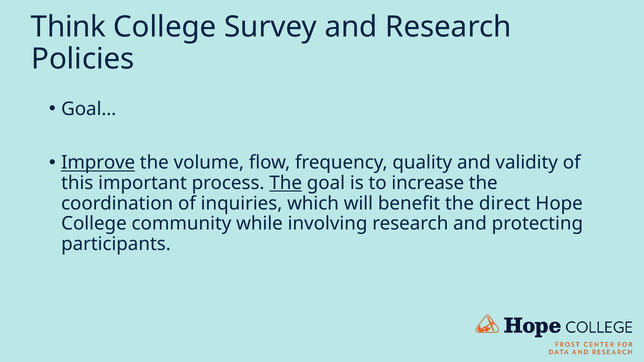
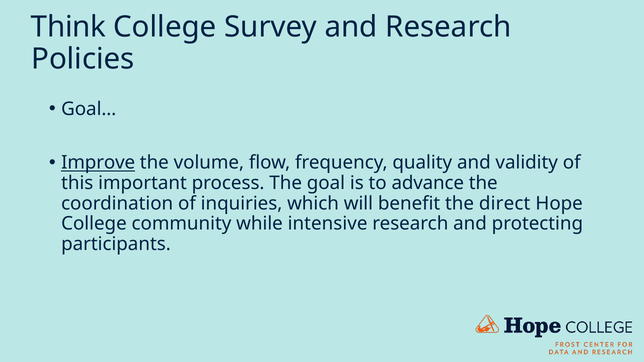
The at (286, 183) underline: present -> none
increase: increase -> advance
involving: involving -> intensive
